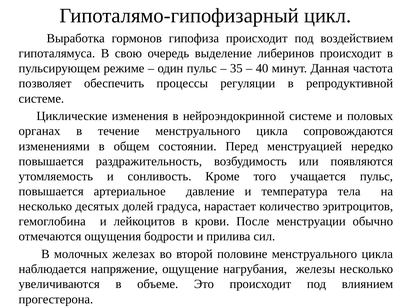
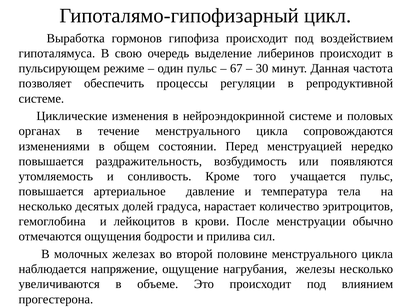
35: 35 -> 67
40: 40 -> 30
